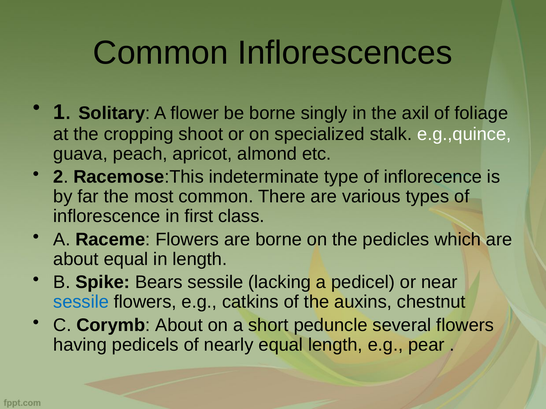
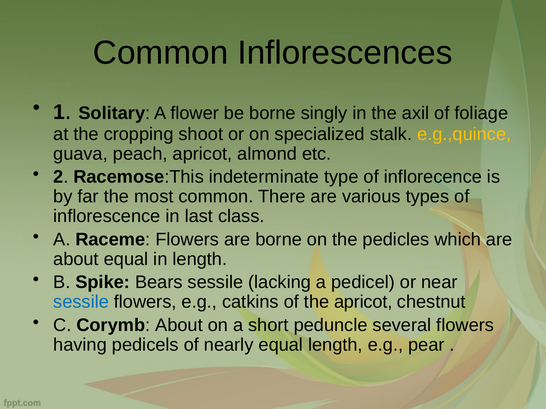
e.g.,quince colour: white -> yellow
first: first -> last
the auxins: auxins -> apricot
